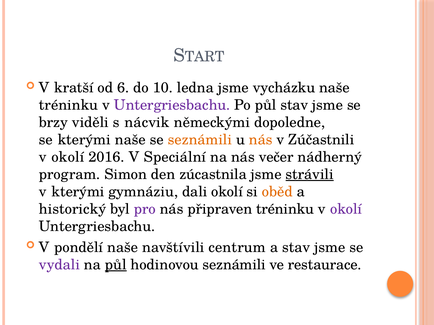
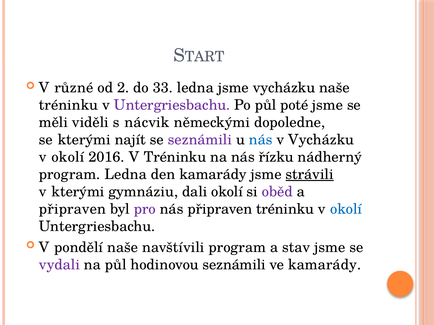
kratší: kratší -> různé
6: 6 -> 2
10: 10 -> 33
půl stav: stav -> poté
brzy: brzy -> měli
kterými naše: naše -> najít
seznámili at (200, 140) colour: orange -> purple
nás at (261, 140) colour: orange -> blue
v Zúčastnili: Zúčastnili -> Vycházku
V Speciální: Speciální -> Tréninku
večer: večer -> řízku
program Simon: Simon -> Ledna
den zúcastnila: zúcastnila -> kamarády
oběd colour: orange -> purple
historický at (73, 209): historický -> připraven
okolí at (346, 209) colour: purple -> blue
navštívili centrum: centrum -> program
půl at (116, 265) underline: present -> none
ve restaurace: restaurace -> kamarády
